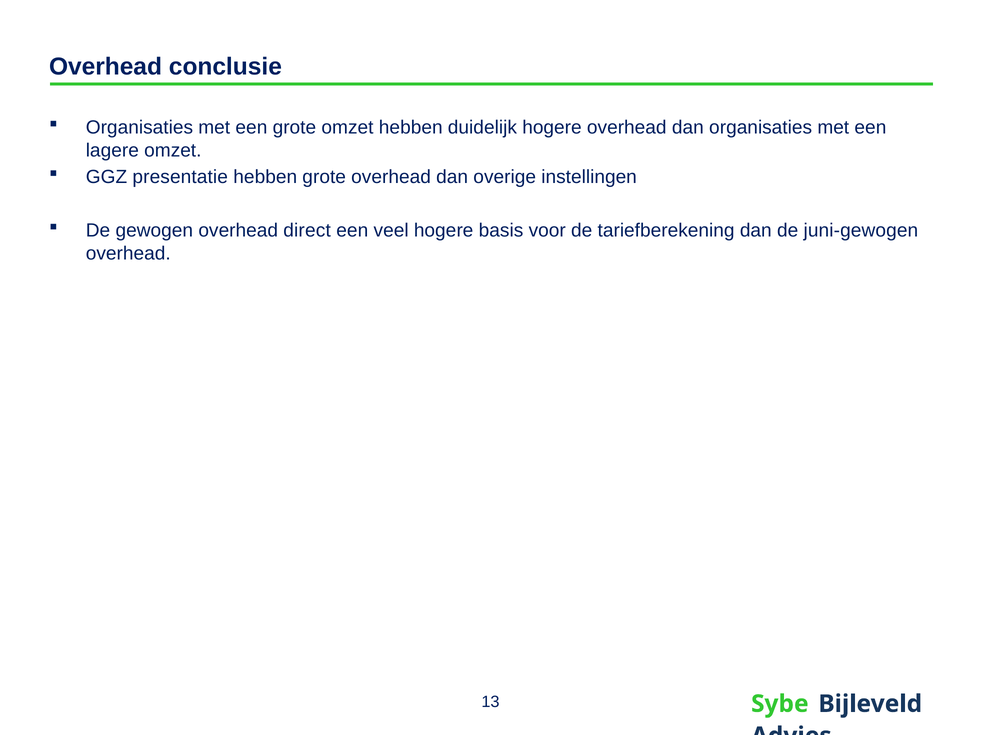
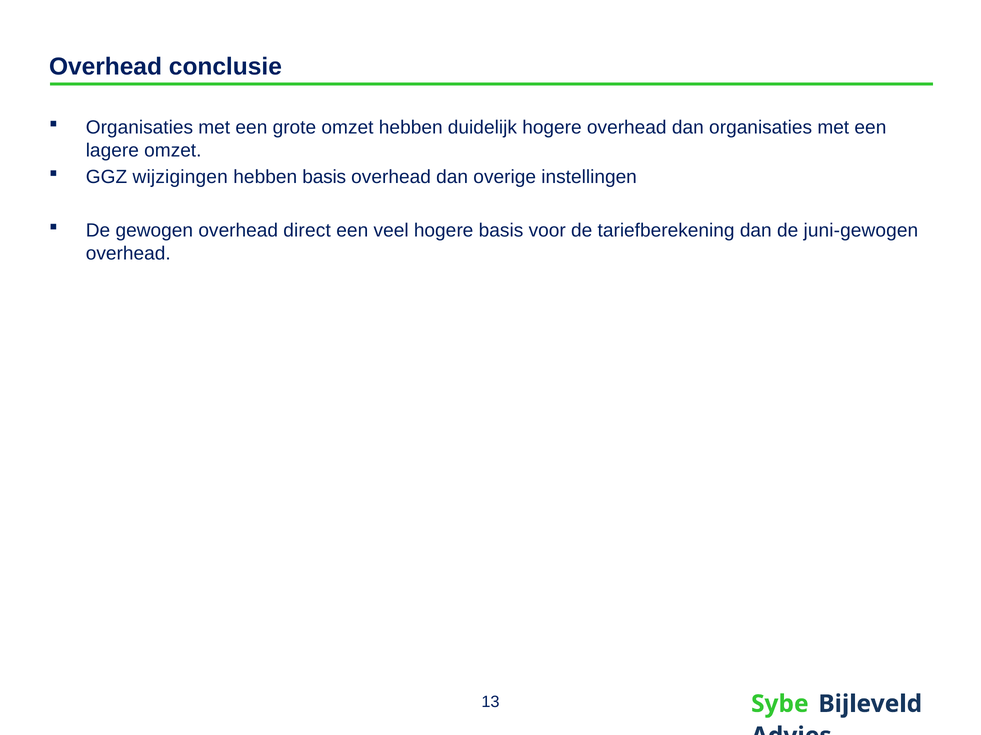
presentatie: presentatie -> wijzigingen
hebben grote: grote -> basis
